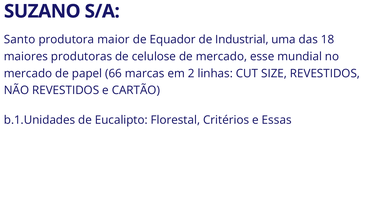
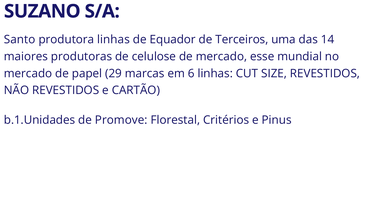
produtora maior: maior -> linhas
Industrial: Industrial -> Terceiros
18: 18 -> 14
66: 66 -> 29
2: 2 -> 6
Eucalipto: Eucalipto -> Promove
Essas: Essas -> Pinus
